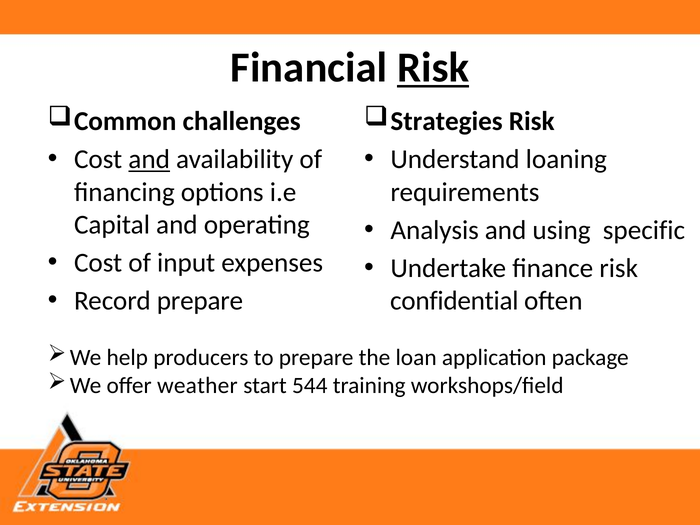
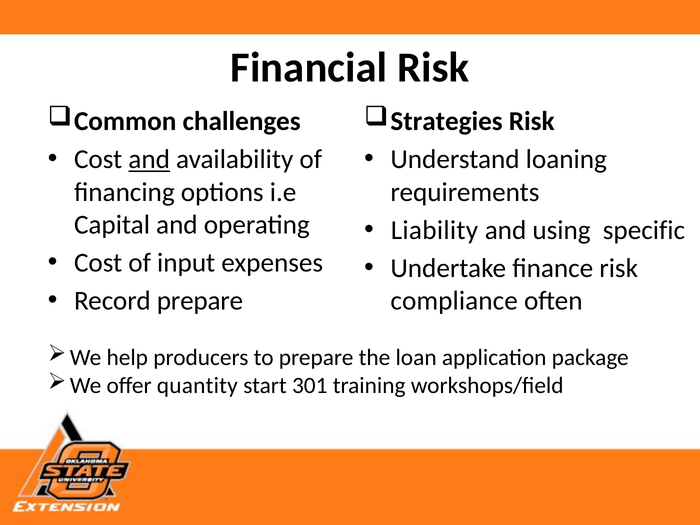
Risk at (433, 68) underline: present -> none
Analysis: Analysis -> Liability
confidential: confidential -> compliance
weather: weather -> quantity
544: 544 -> 301
